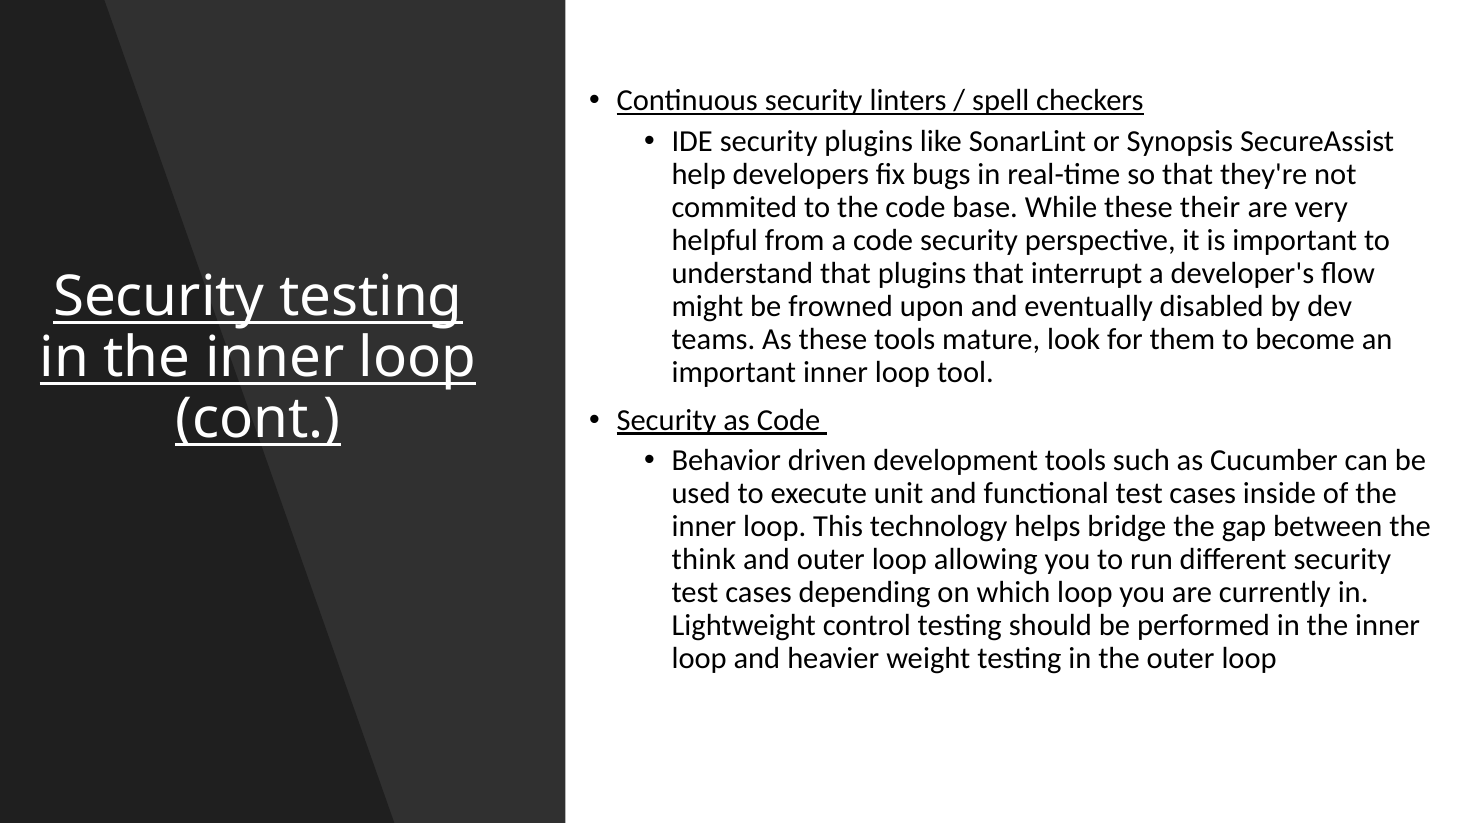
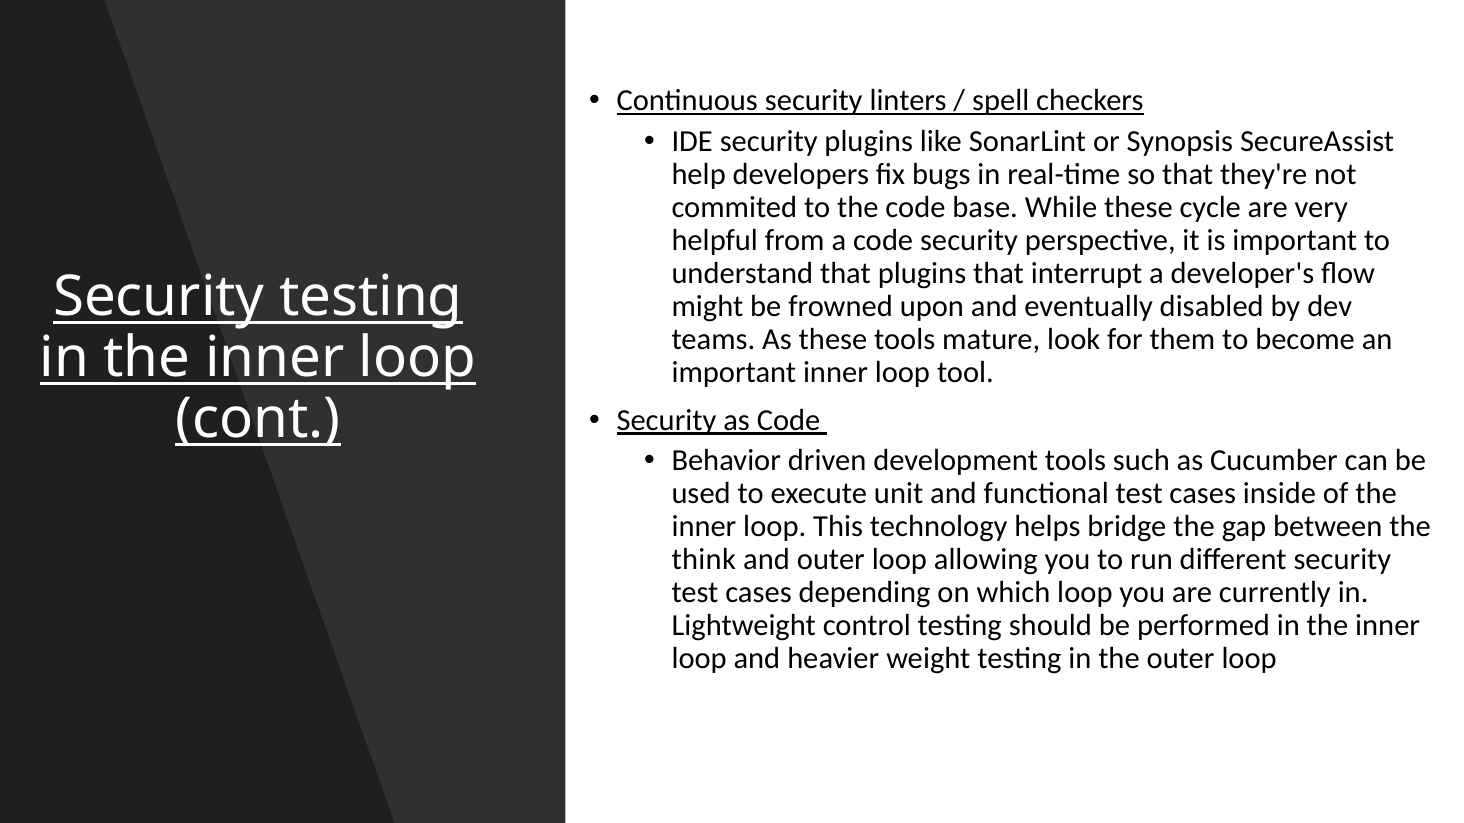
their: their -> cycle
